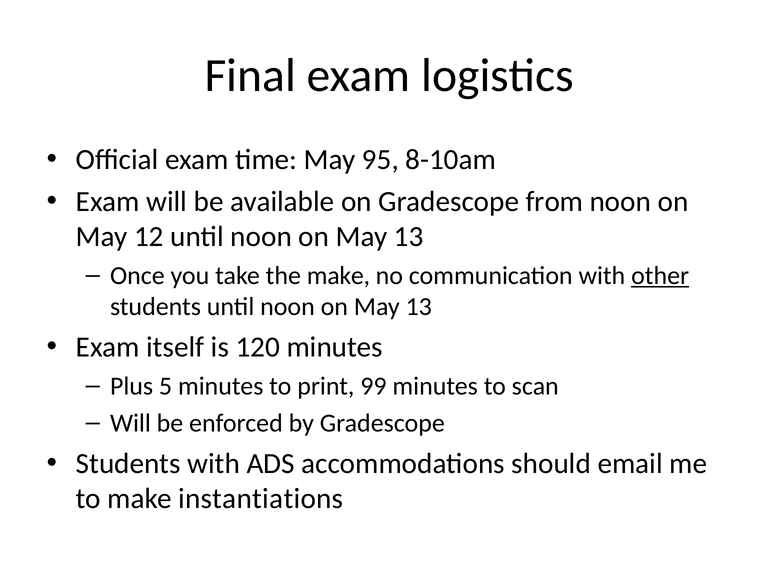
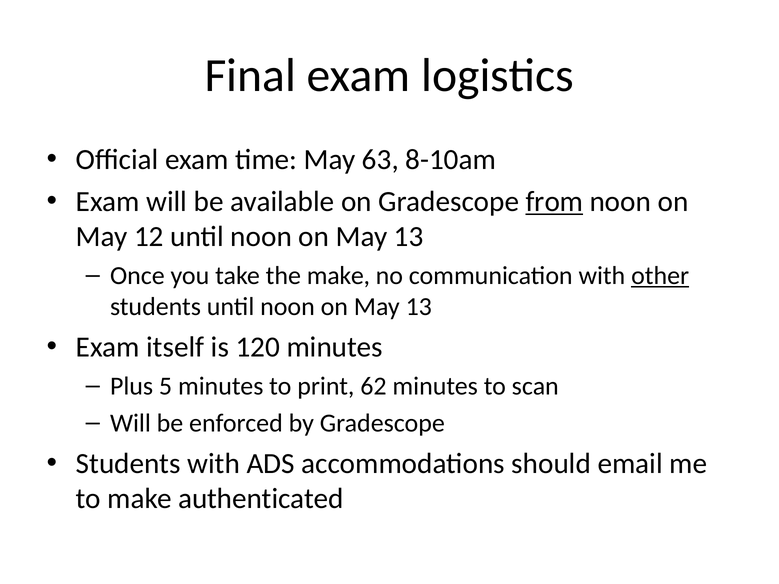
95: 95 -> 63
from underline: none -> present
99: 99 -> 62
instantiations: instantiations -> authenticated
